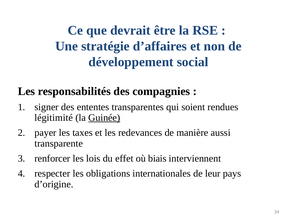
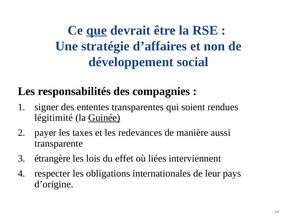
que underline: none -> present
renforcer: renforcer -> étrangère
biais: biais -> liées
